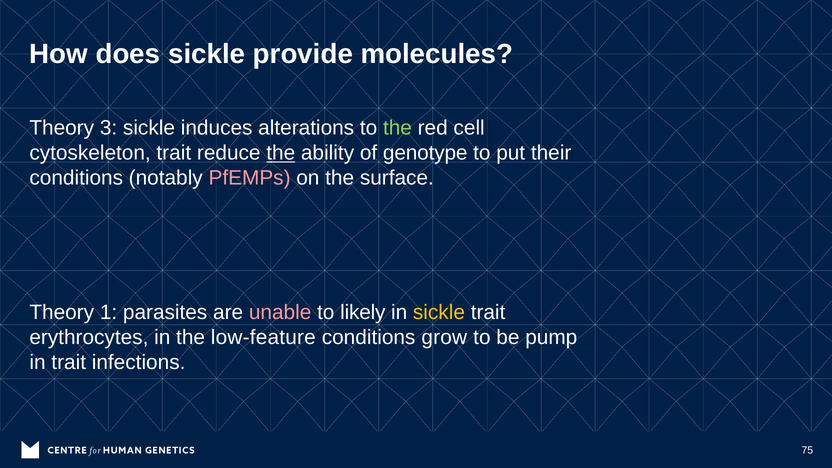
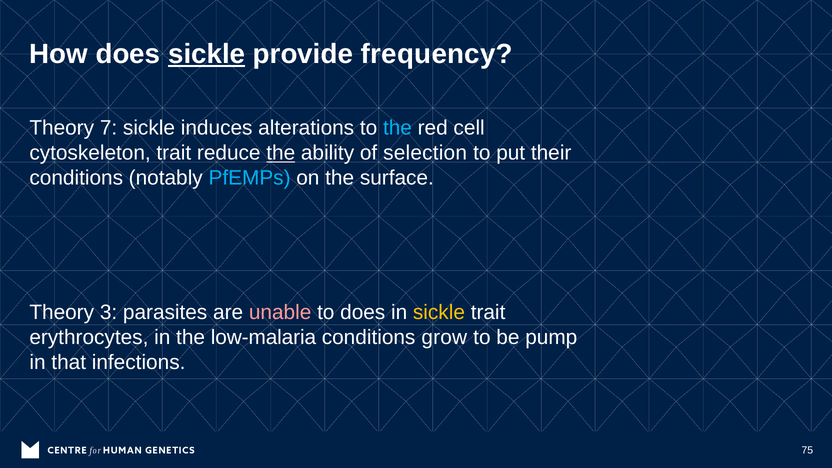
sickle at (207, 54) underline: none -> present
molecules: molecules -> frequency
3: 3 -> 7
the at (397, 128) colour: light green -> light blue
genotype: genotype -> selection
PfEMPs colour: pink -> light blue
1: 1 -> 3
to likely: likely -> does
low-feature: low-feature -> low-malaria
in trait: trait -> that
